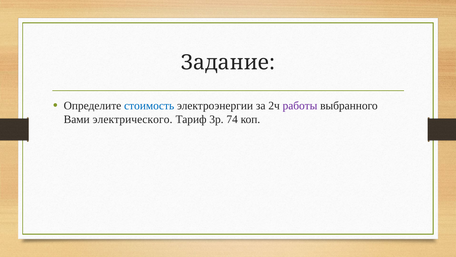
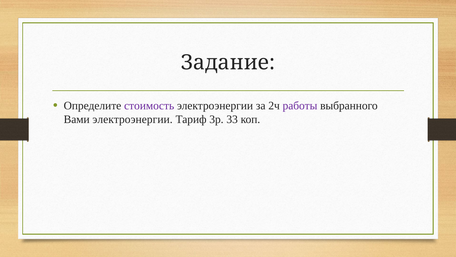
стоимость colour: blue -> purple
Вами электрического: электрического -> электроэнергии
74: 74 -> 33
